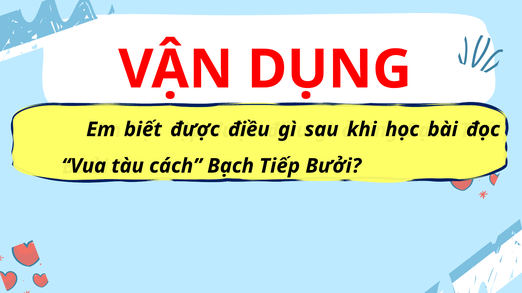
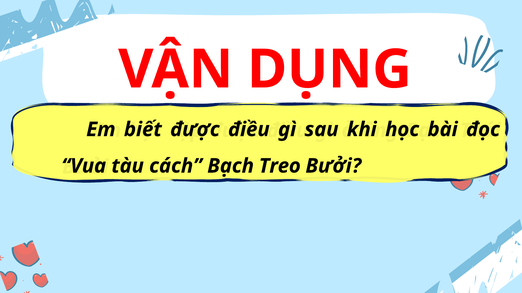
Tiếp: Tiếp -> Treo
